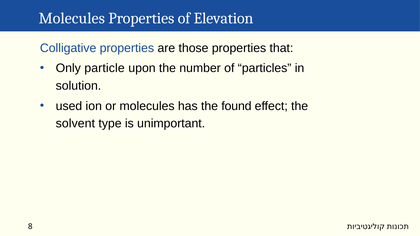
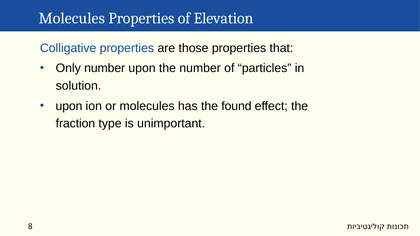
Only particle: particle -> number
used at (69, 106): used -> upon
solvent: solvent -> fraction
